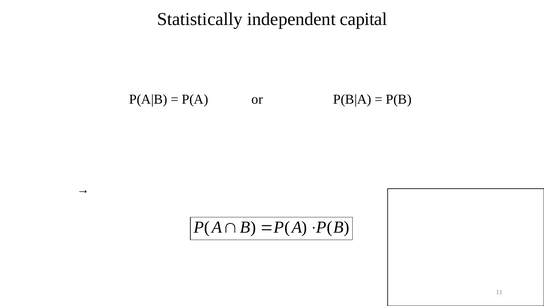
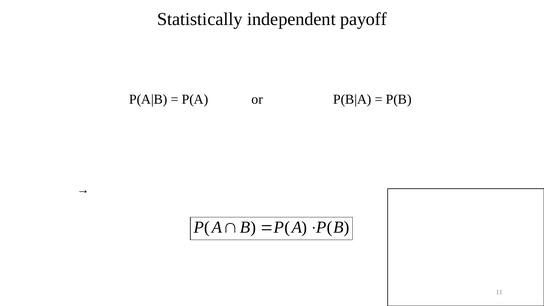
capital: capital -> payoff
